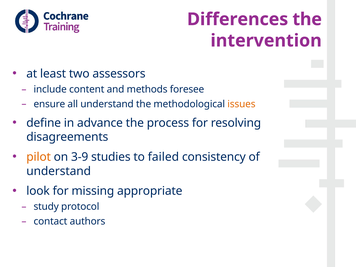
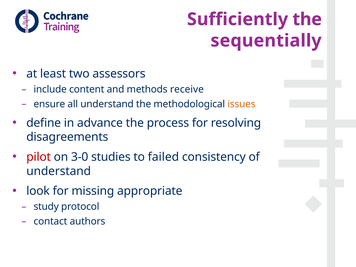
Differences: Differences -> Sufficiently
intervention: intervention -> sequentially
foresee: foresee -> receive
pilot colour: orange -> red
3-9: 3-9 -> 3-0
